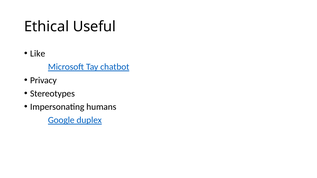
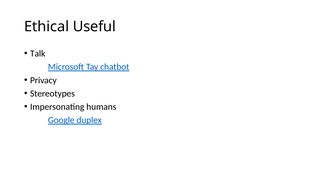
Like: Like -> Talk
